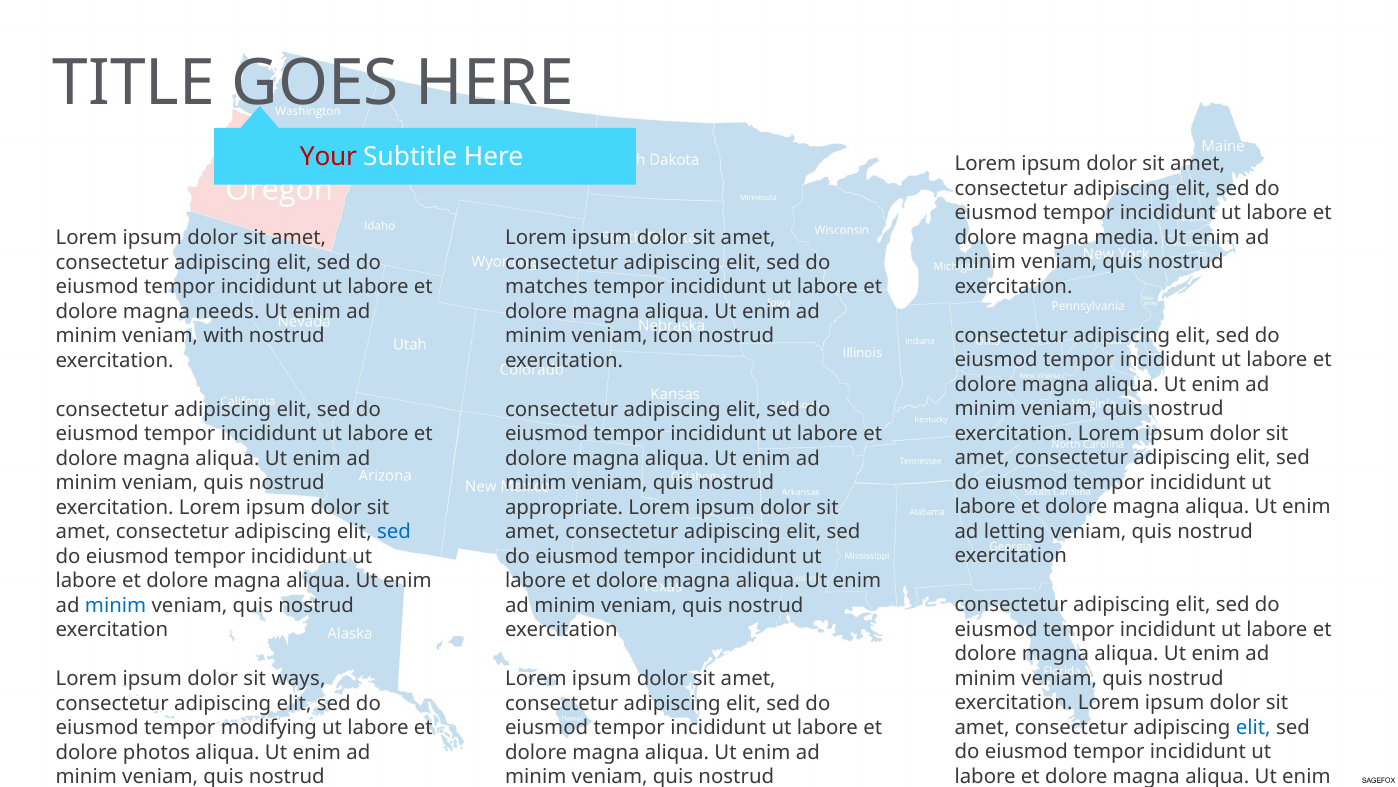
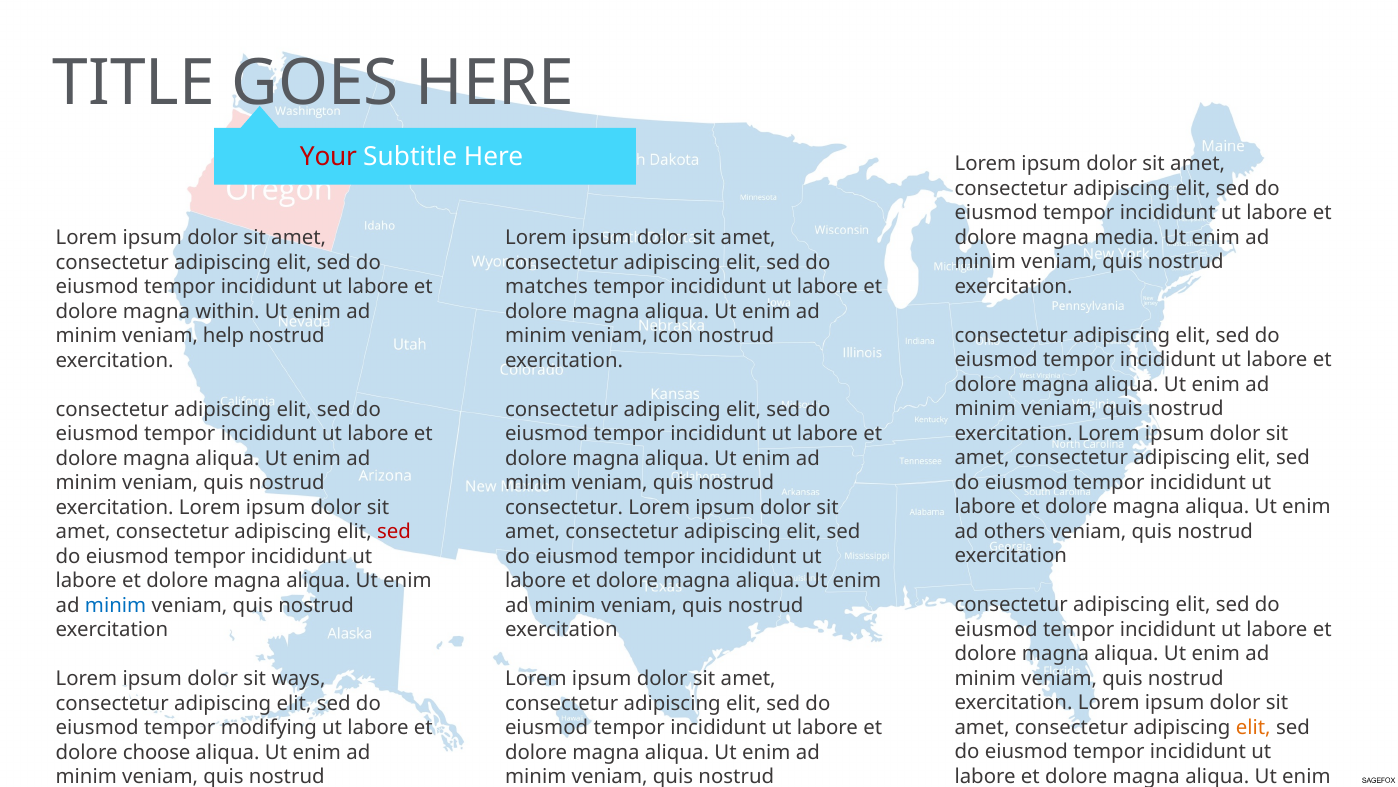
needs: needs -> within
with: with -> help
appropriate at (564, 507): appropriate -> consectetur
letting: letting -> others
sed at (394, 532) colour: blue -> red
elit at (1253, 727) colour: blue -> orange
photos: photos -> choose
